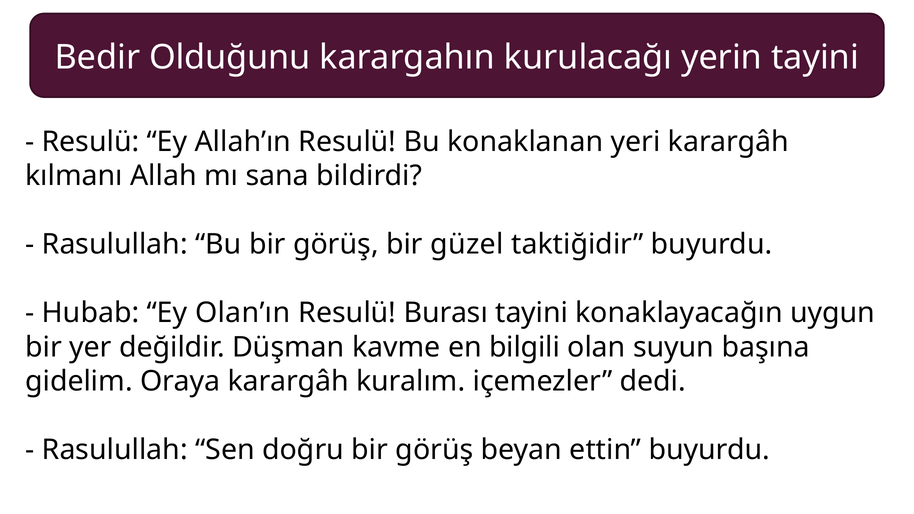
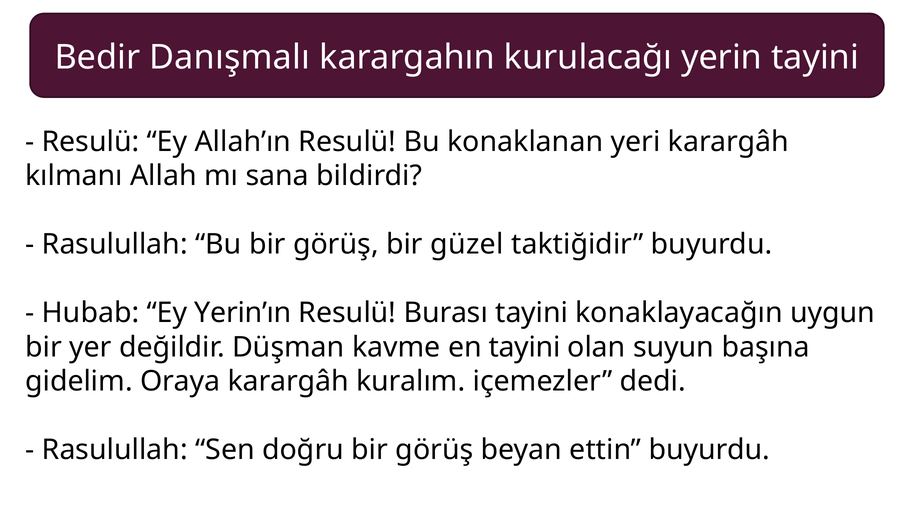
Olduğunu: Olduğunu -> Danışmalı
Olan’ın: Olan’ın -> Yerin’ın
en bilgili: bilgili -> tayini
